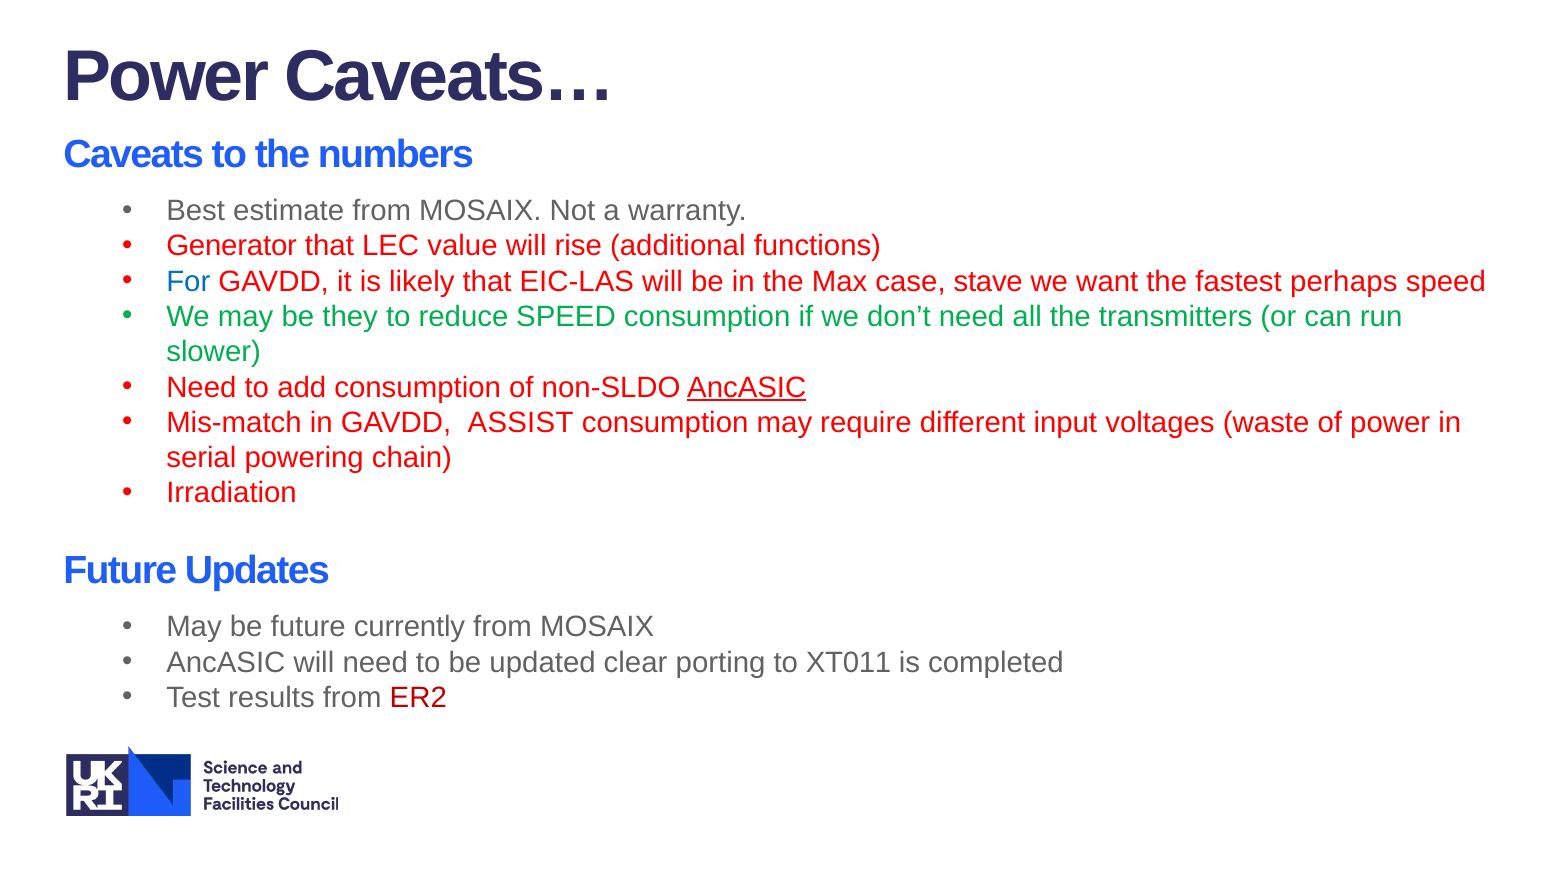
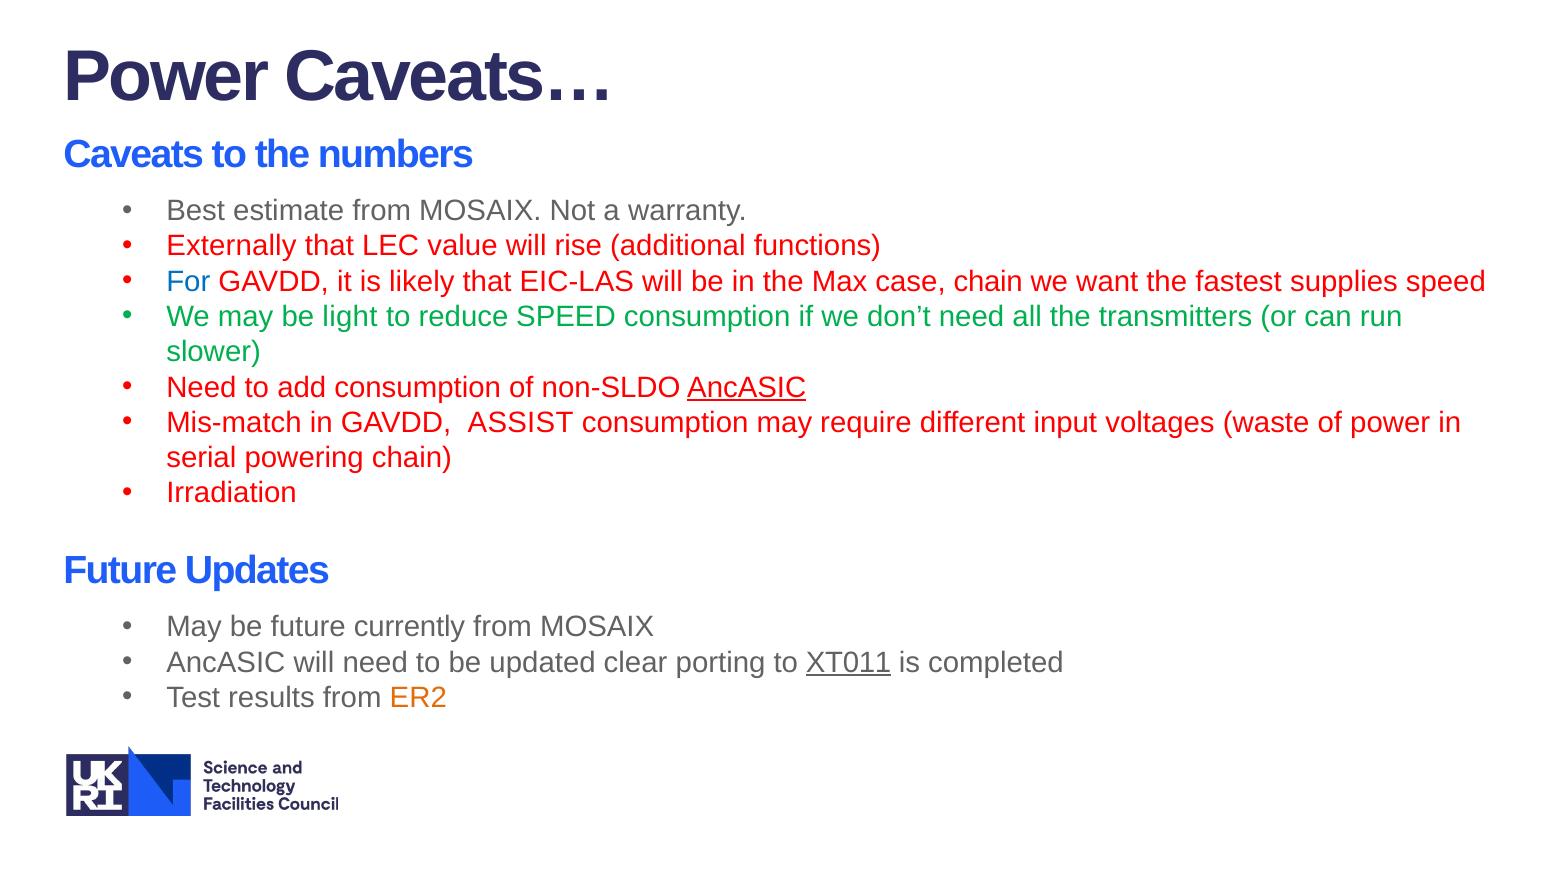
Generator: Generator -> Externally
case stave: stave -> chain
perhaps: perhaps -> supplies
they: they -> light
XT011 underline: none -> present
ER2 colour: red -> orange
